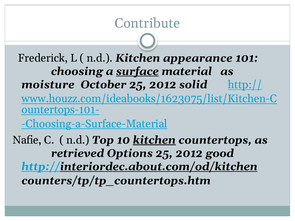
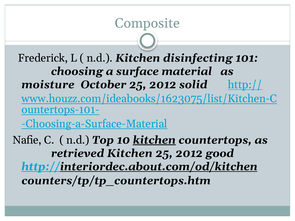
Contribute: Contribute -> Composite
appearance: appearance -> disinfecting
surface underline: present -> none
retrieved Options: Options -> Kitchen
